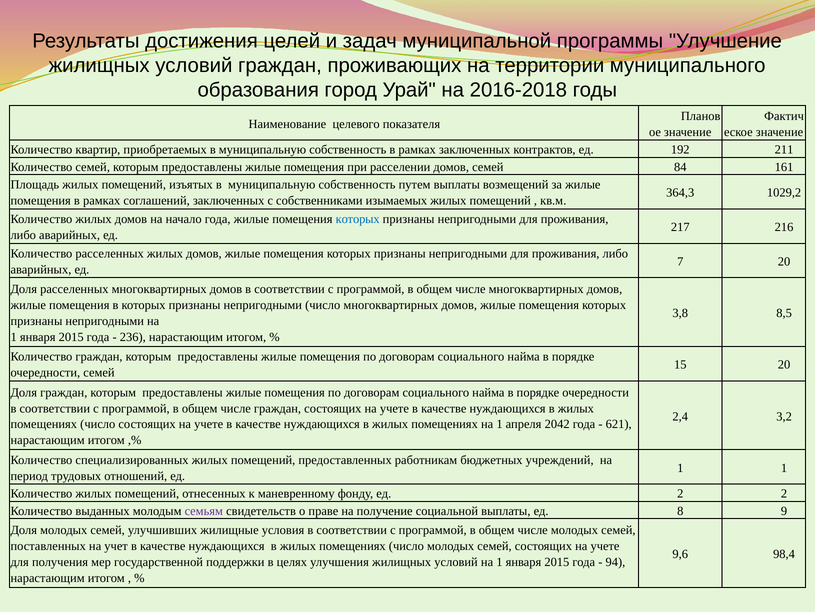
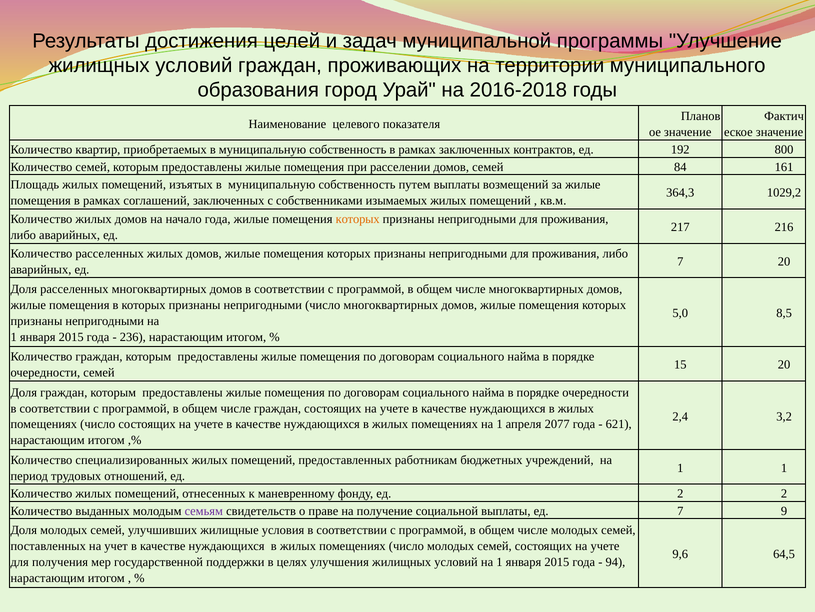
211: 211 -> 800
которых at (358, 219) colour: blue -> orange
3,8: 3,8 -> 5,0
2042: 2042 -> 2077
выплаты ед 8: 8 -> 7
98,4: 98,4 -> 64,5
